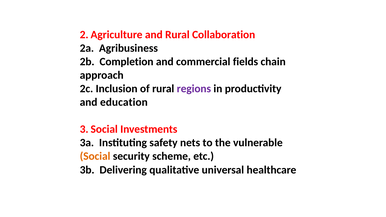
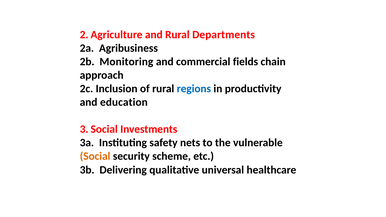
Collaboration: Collaboration -> Departments
Completion: Completion -> Monitoring
regions colour: purple -> blue
